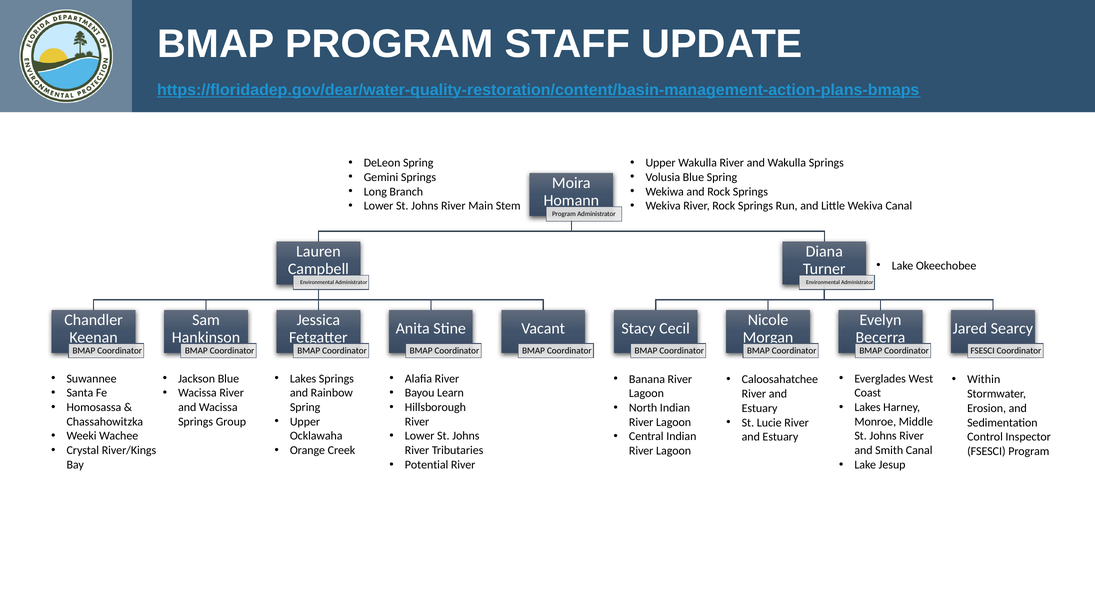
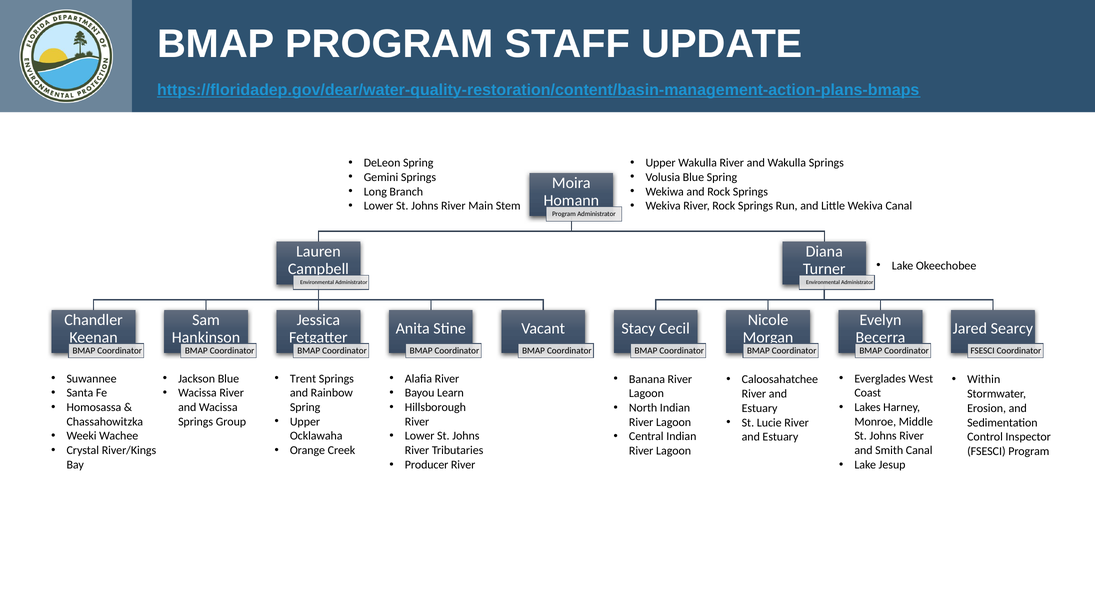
Lakes at (303, 379): Lakes -> Trent
Potential: Potential -> Producer
